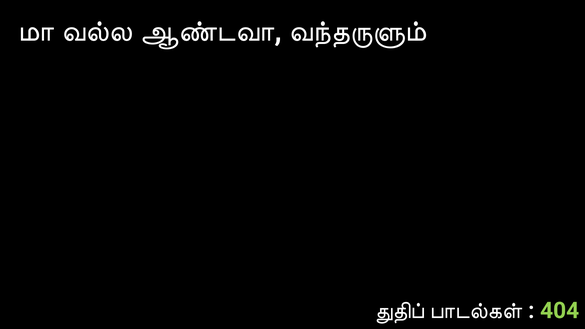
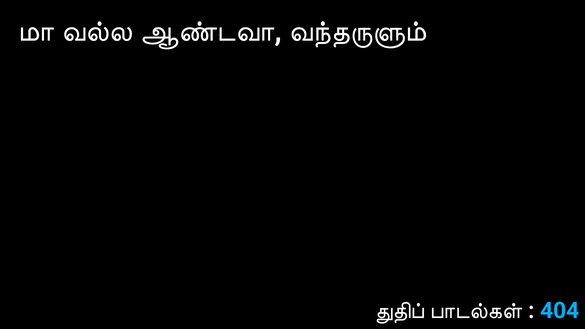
404 colour: light green -> light blue
